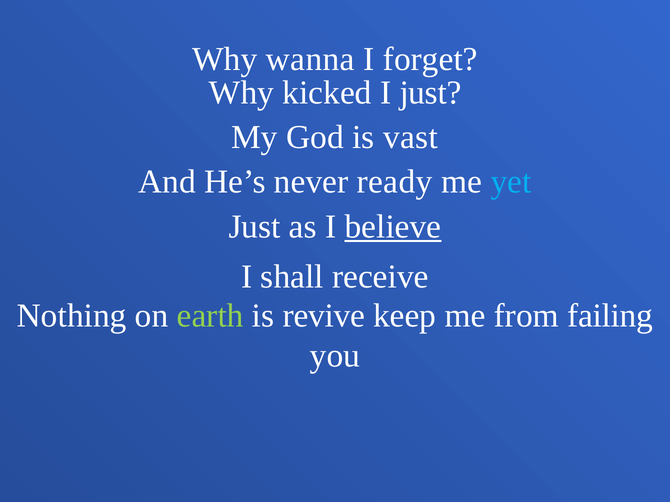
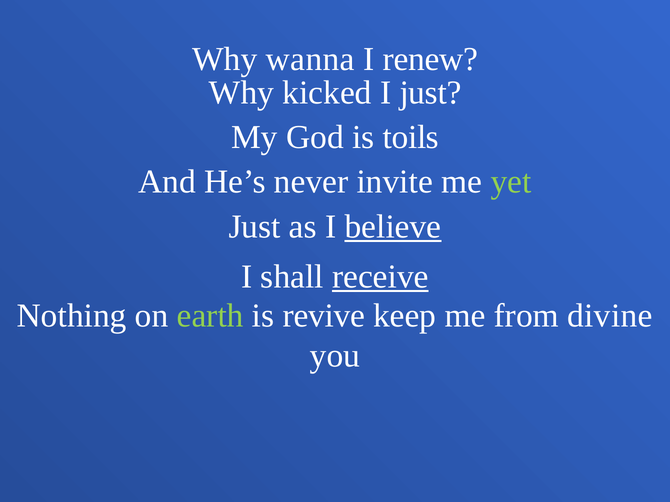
forget: forget -> renew
vast: vast -> toils
ready: ready -> invite
yet colour: light blue -> light green
receive underline: none -> present
failing: failing -> divine
